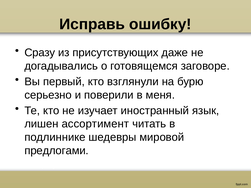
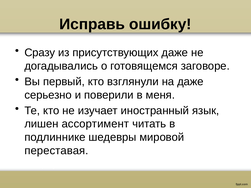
на бурю: бурю -> даже
предлогами: предлогами -> переставая
